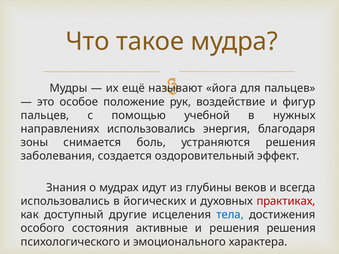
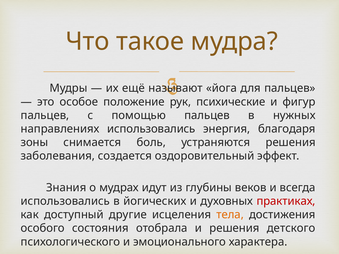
воздействие: воздействие -> психические
помощью учебной: учебной -> пальцев
тела colour: blue -> orange
активные: активные -> отобрала
решения решения: решения -> детского
